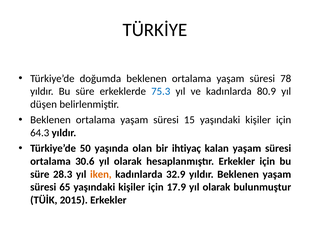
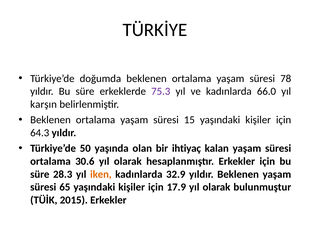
75.3 colour: blue -> purple
80.9: 80.9 -> 66.0
düşen: düşen -> karşın
